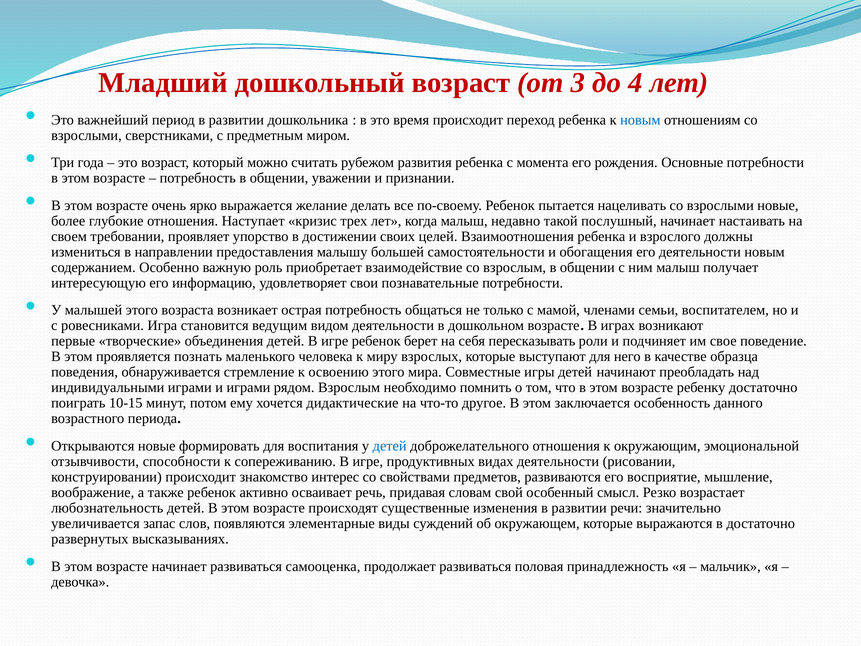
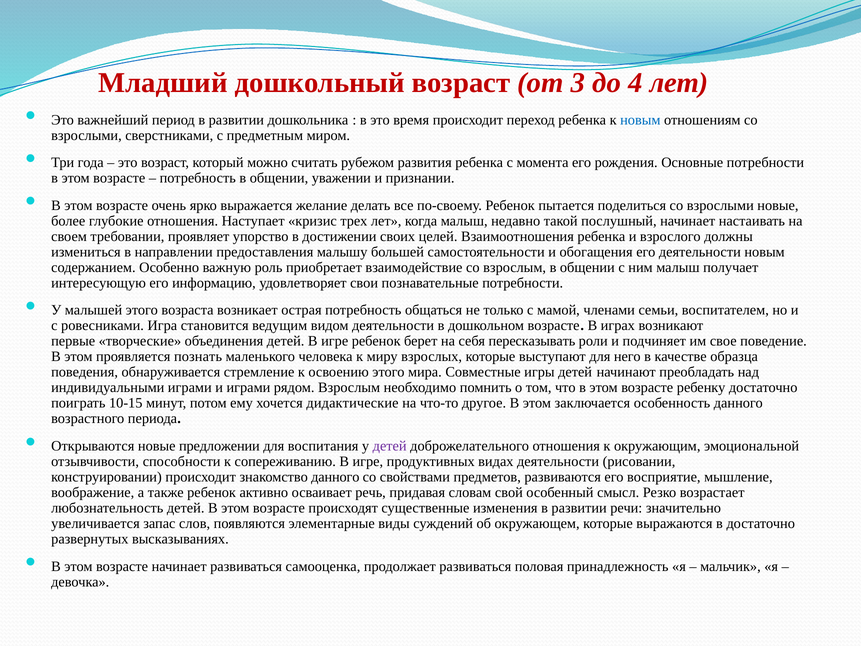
нацеливать: нацеливать -> поделиться
формировать: формировать -> предложении
детей at (390, 446) colour: blue -> purple
знакомство интерес: интерес -> данного
